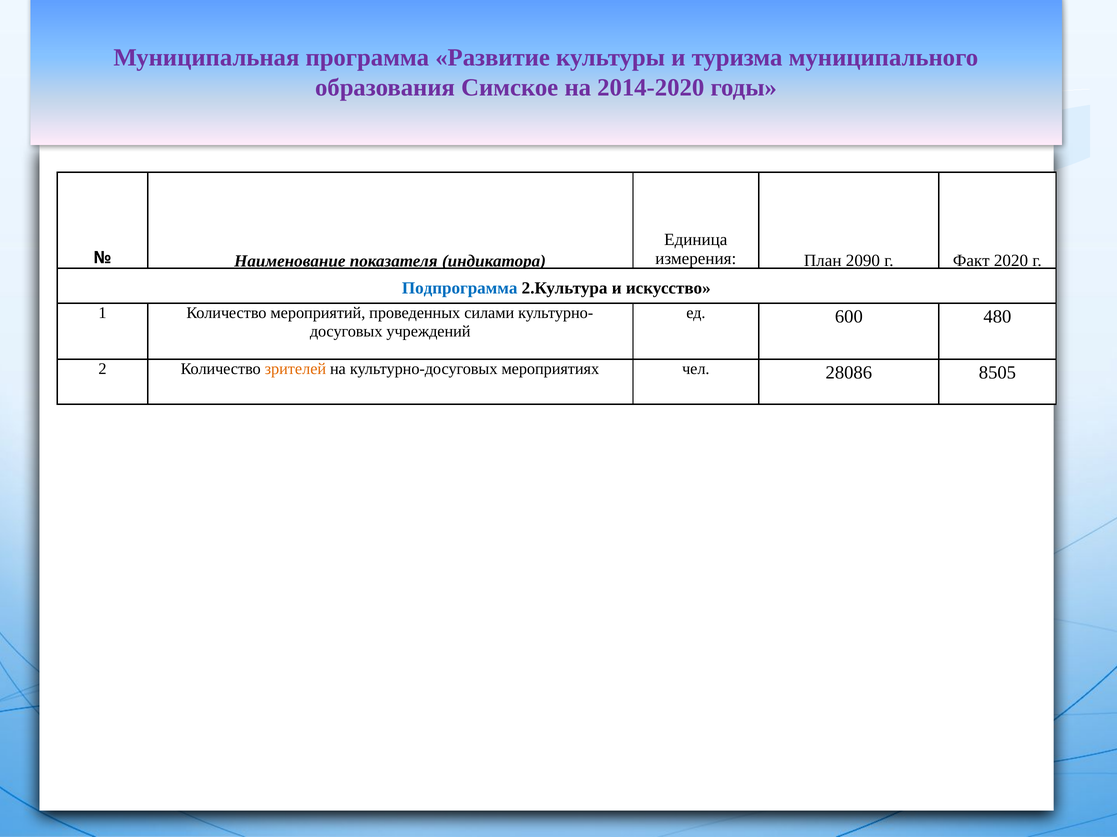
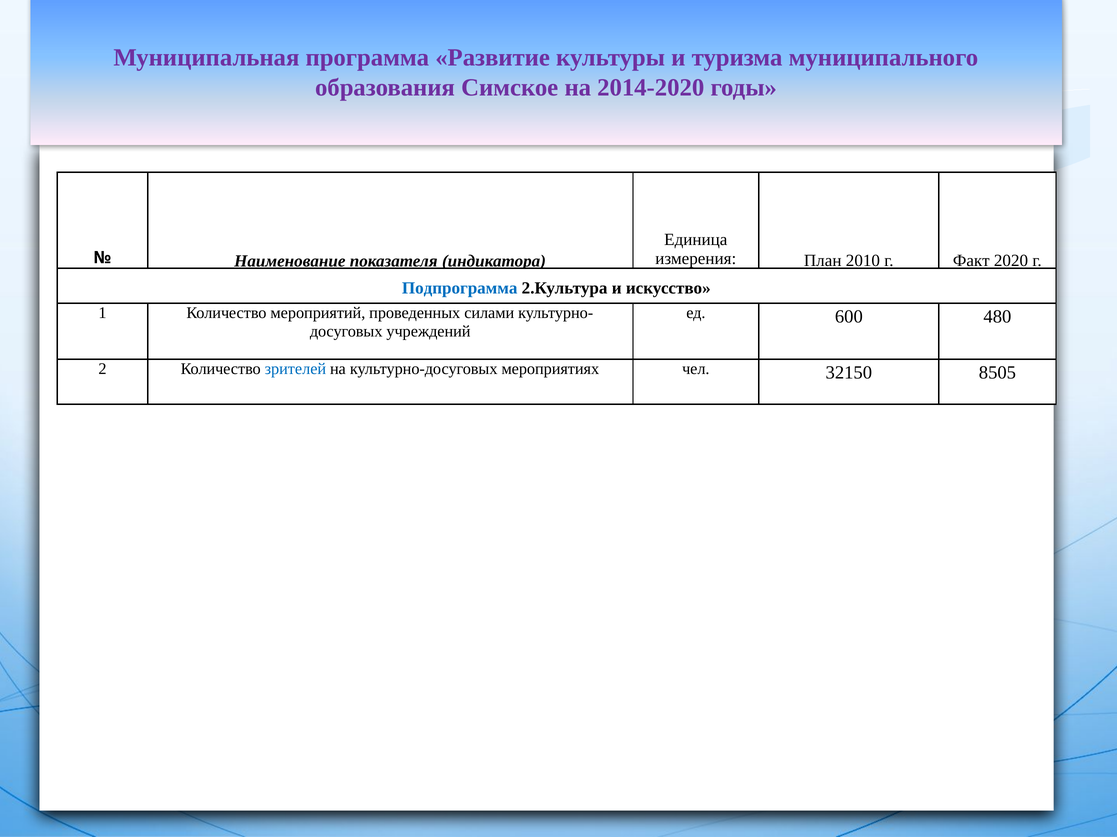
2090: 2090 -> 2010
зрителей colour: orange -> blue
28086: 28086 -> 32150
